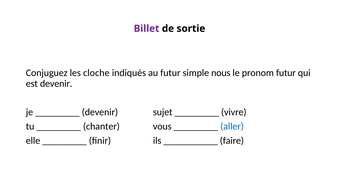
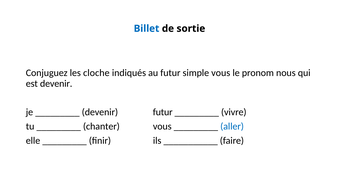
Billet colour: purple -> blue
simple nous: nous -> vous
pronom futur: futur -> nous
devenir sujet: sujet -> futur
